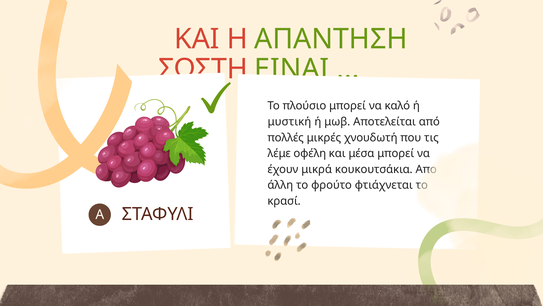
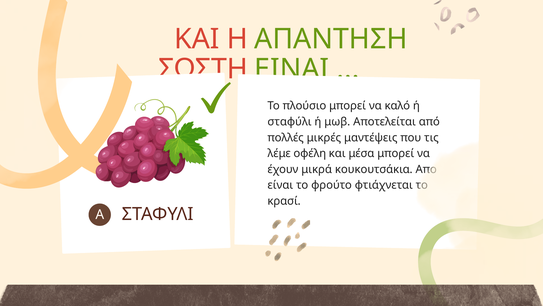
μυστική: μυστική -> σταφύλι
χνουδωτή: χνουδωτή -> μαντέψεις
άλλη: άλλη -> είναι
